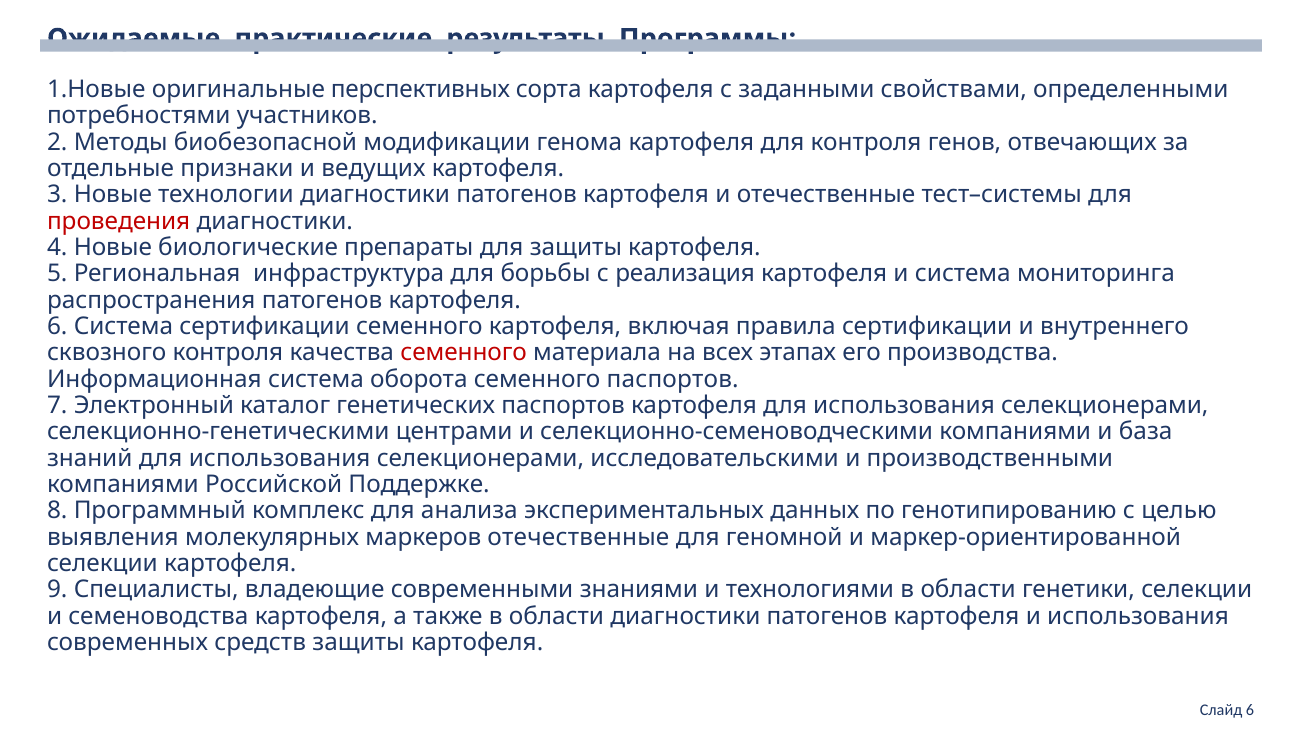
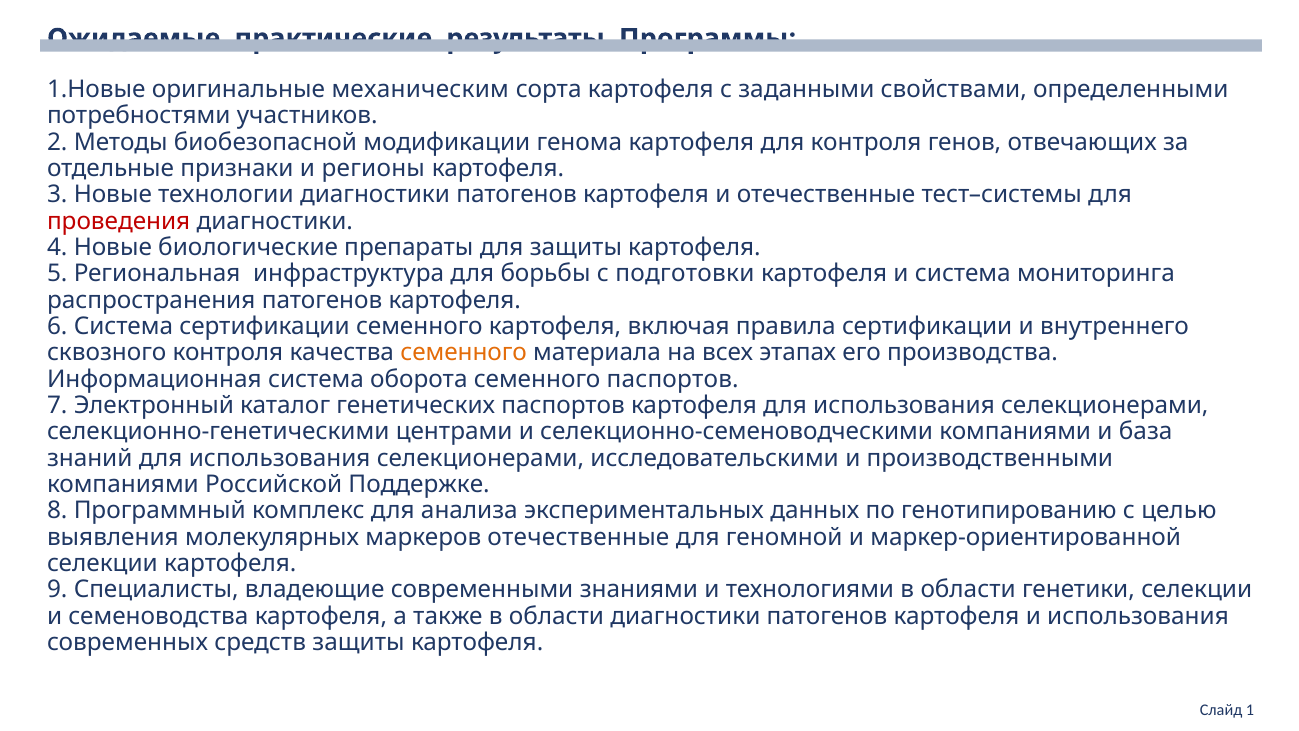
перспективных: перспективных -> механическим
ведущих: ведущих -> регионы
реализация: реализация -> подготовки
семенного at (464, 353) colour: red -> orange
Слайд 6: 6 -> 1
